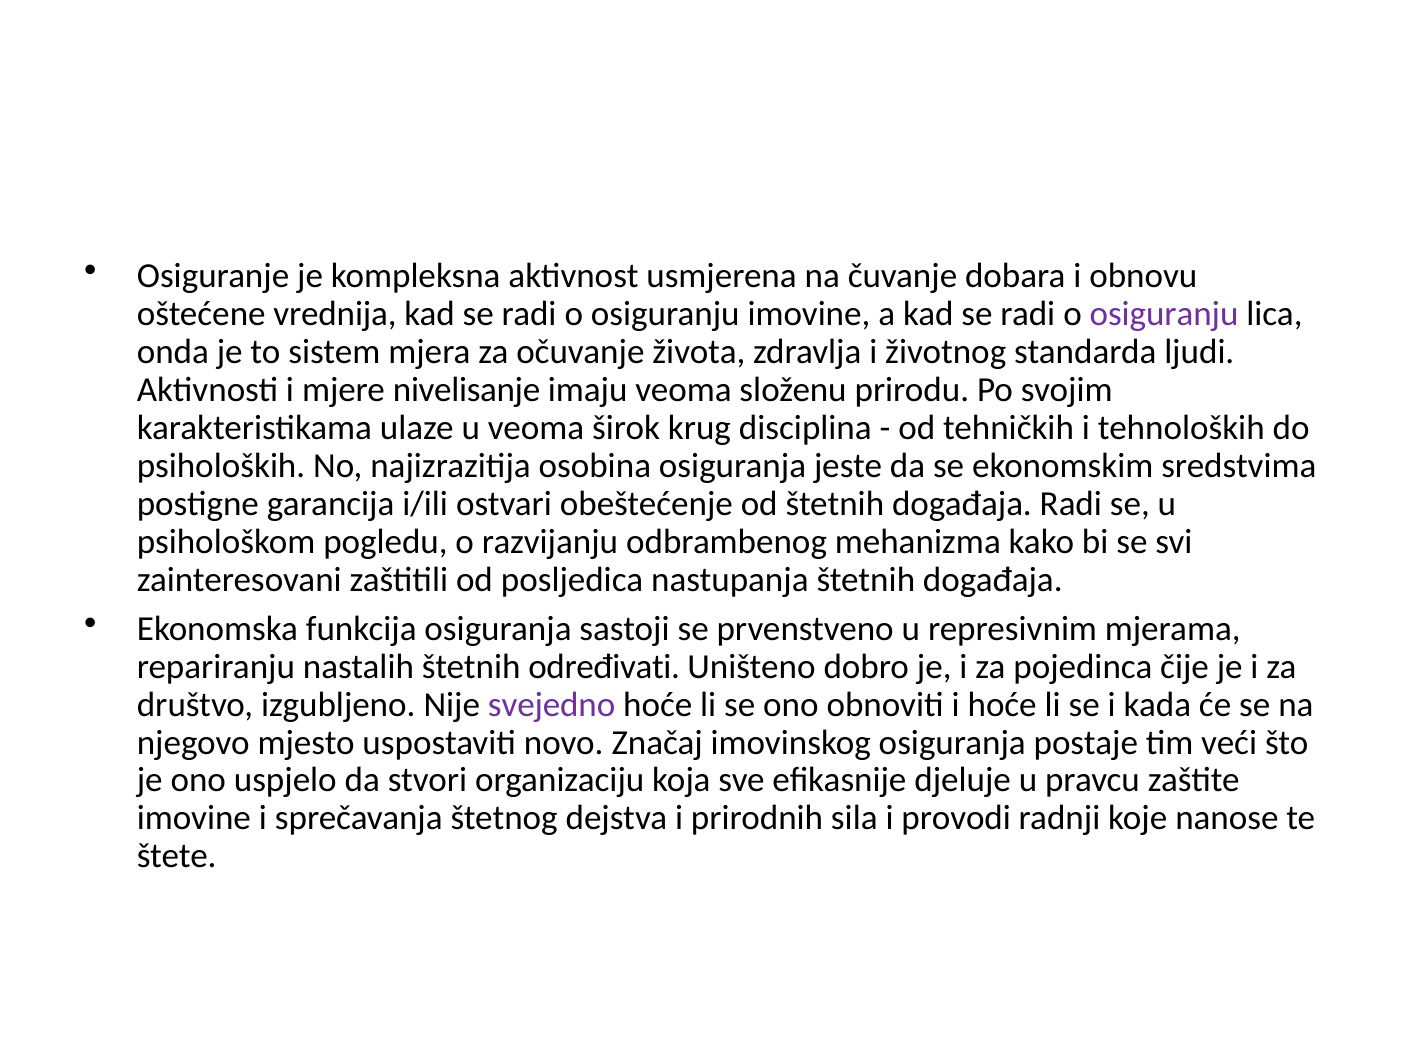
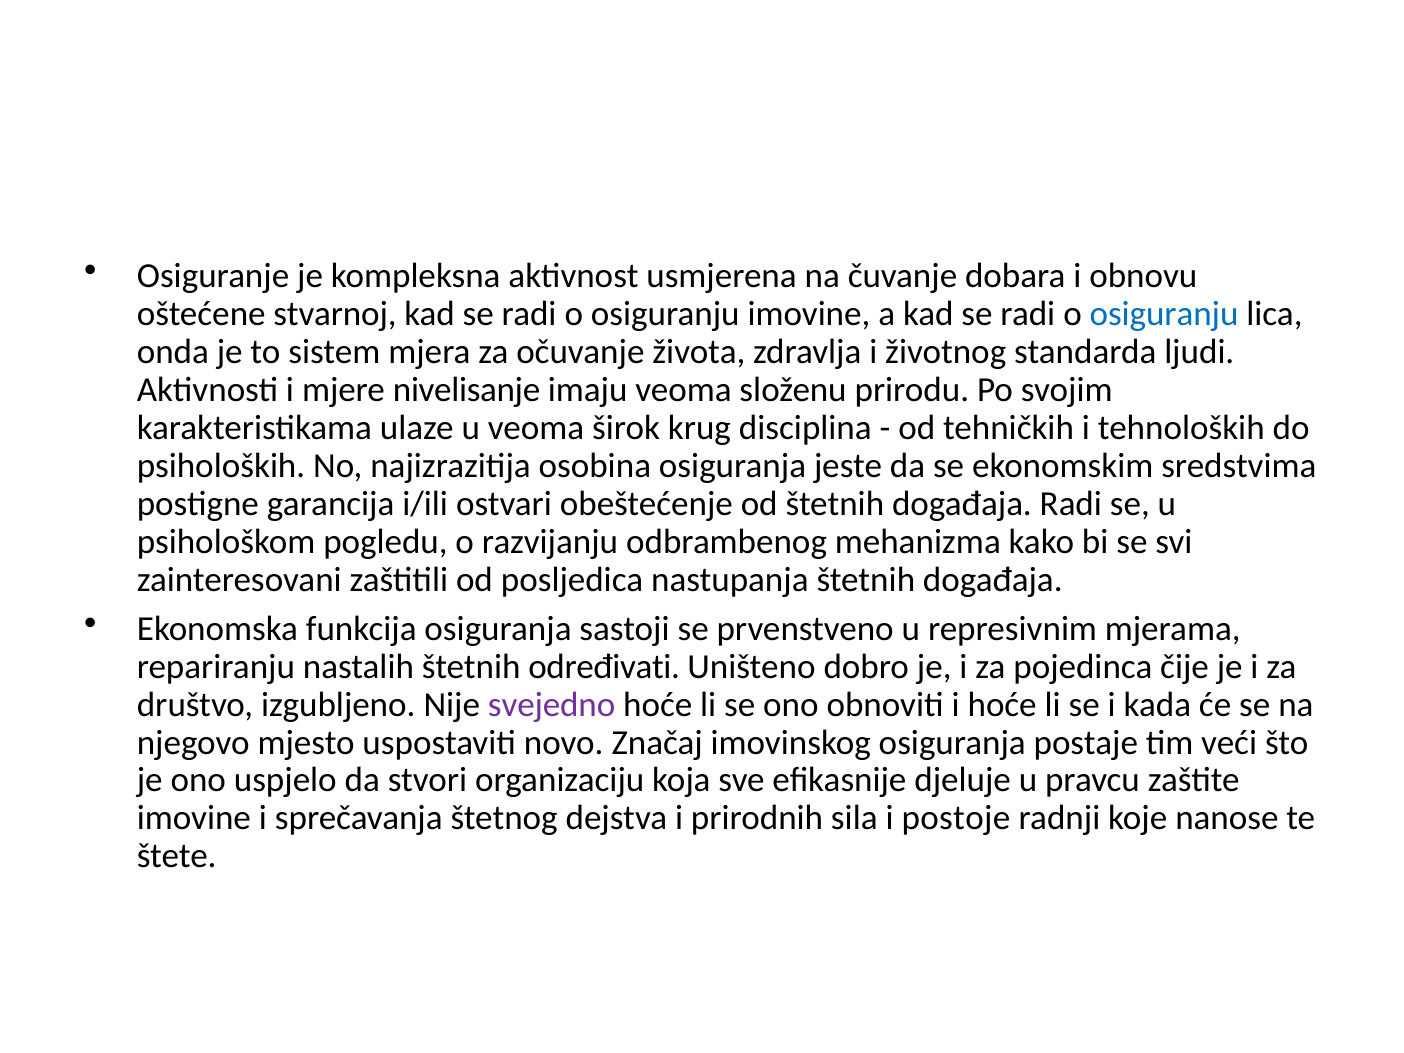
vrednija: vrednija -> stvarnoj
osiguranju at (1164, 314) colour: purple -> blue
provodi: provodi -> postoje
